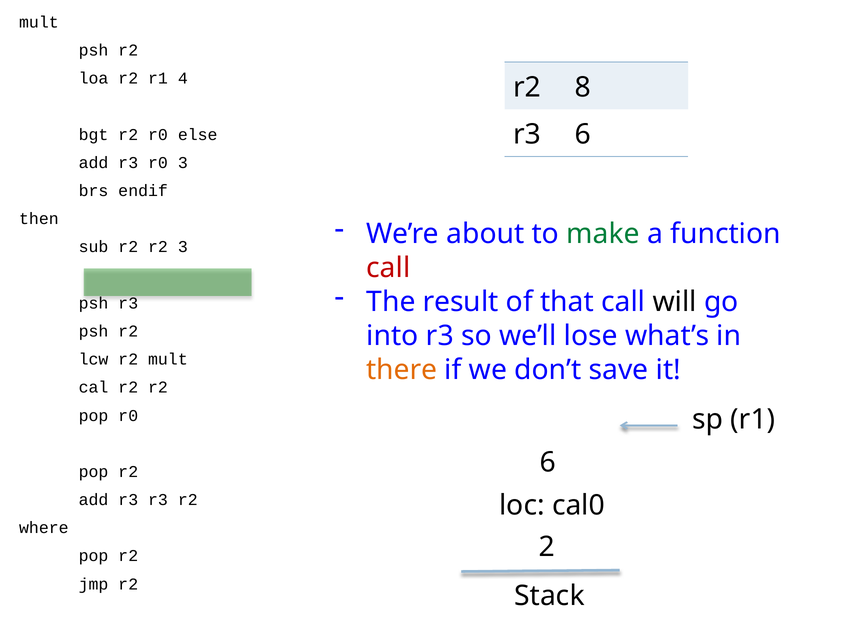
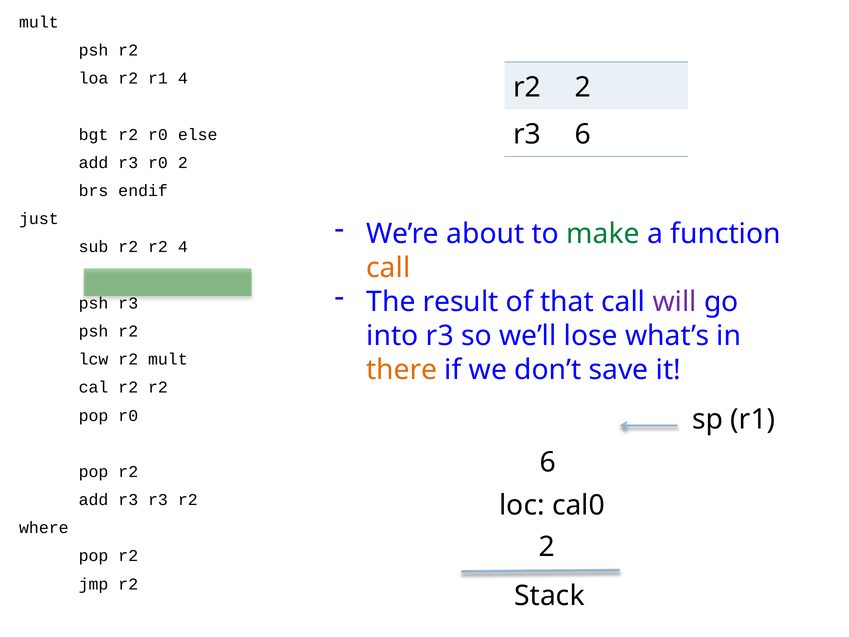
r2 8: 8 -> 2
r0 3: 3 -> 2
then: then -> just
r2 3: 3 -> 4
call at (388, 268) colour: red -> orange
will colour: black -> purple
